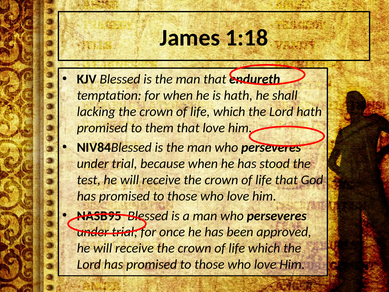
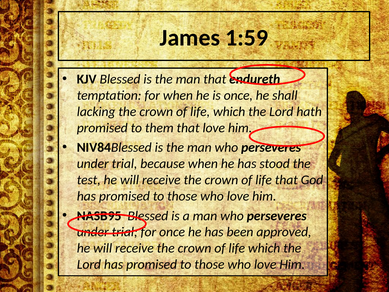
1:18: 1:18 -> 1:59
is hath: hath -> once
